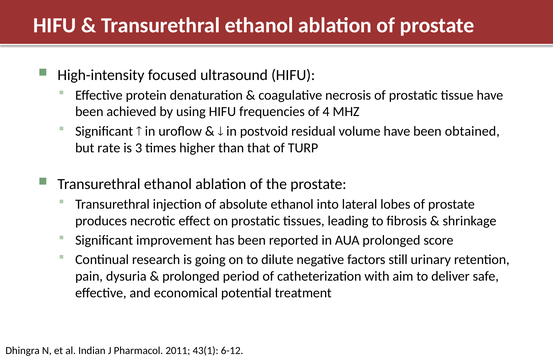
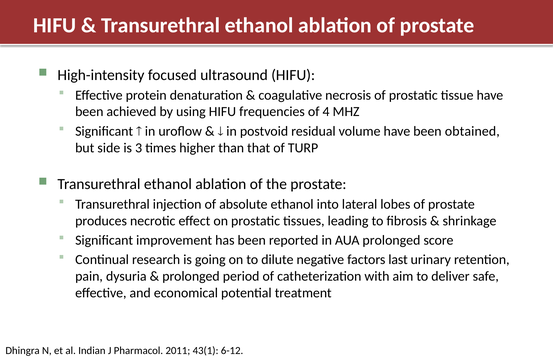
rate: rate -> side
still: still -> last
